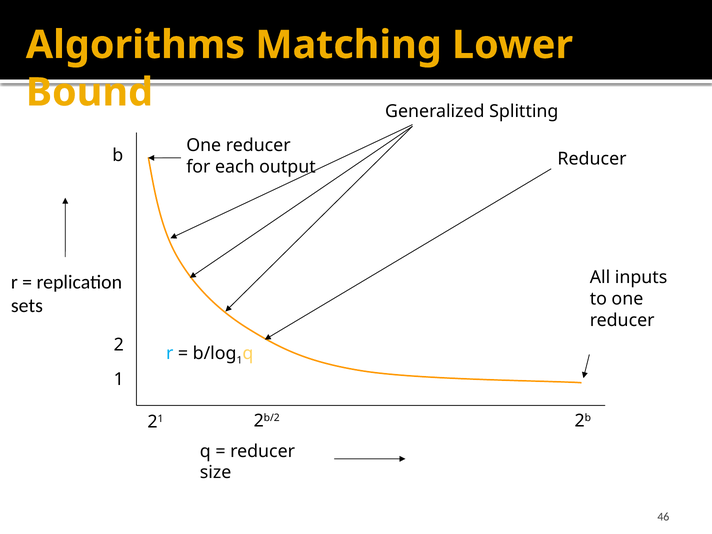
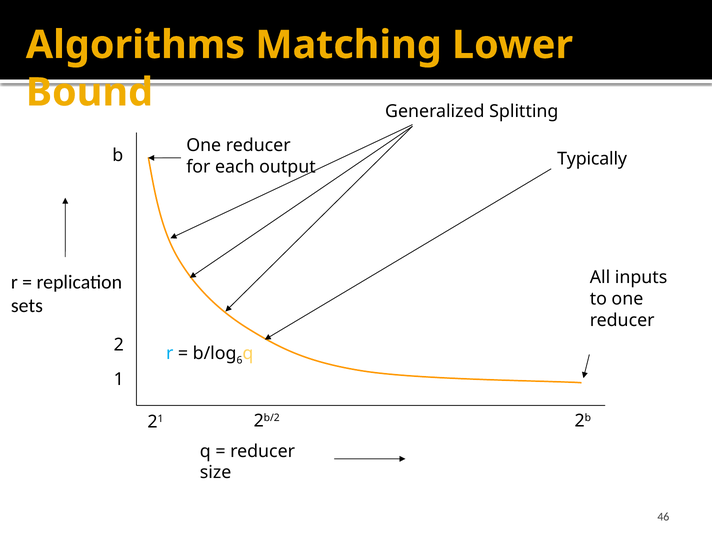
output Reducer: Reducer -> Typically
1 at (240, 360): 1 -> 6
